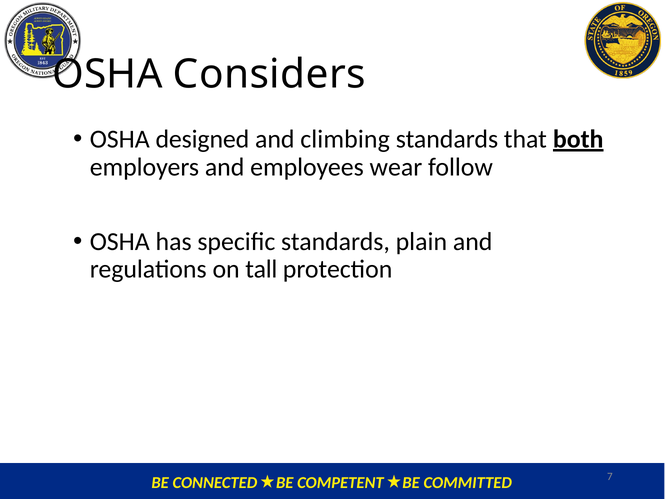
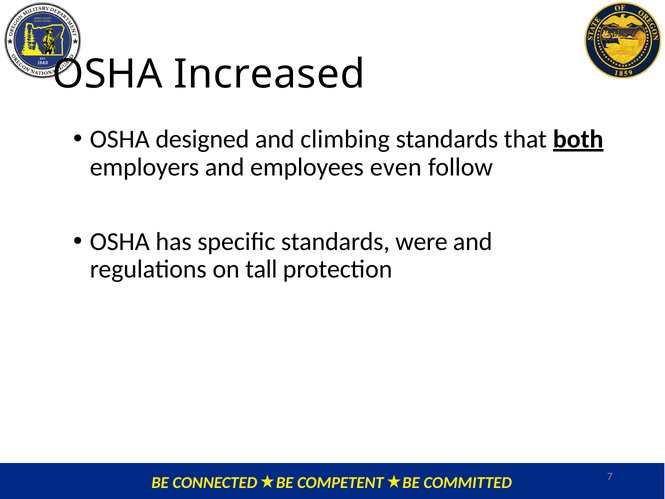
Considers: Considers -> Increased
wear: wear -> even
plain: plain -> were
